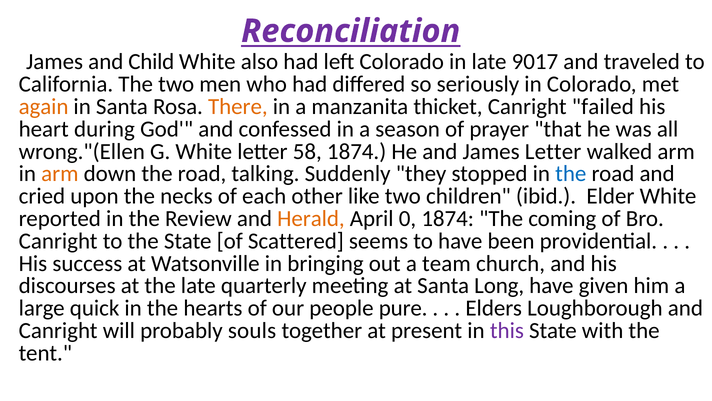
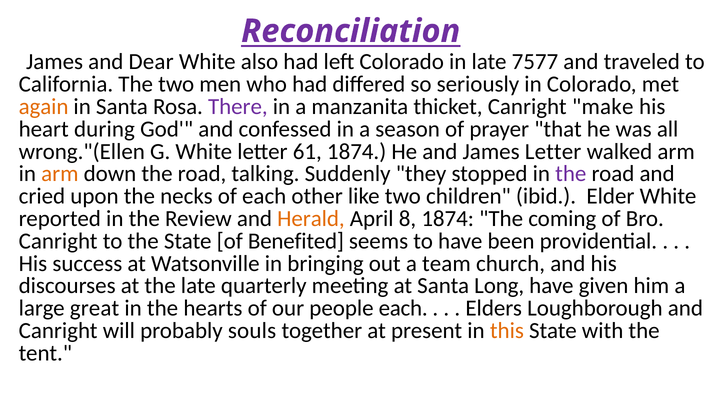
Child: Child -> Dear
9017: 9017 -> 7577
There colour: orange -> purple
failed: failed -> make
58: 58 -> 61
the at (571, 174) colour: blue -> purple
0: 0 -> 8
Scattered: Scattered -> Benefited
quick: quick -> great
people pure: pure -> each
this colour: purple -> orange
